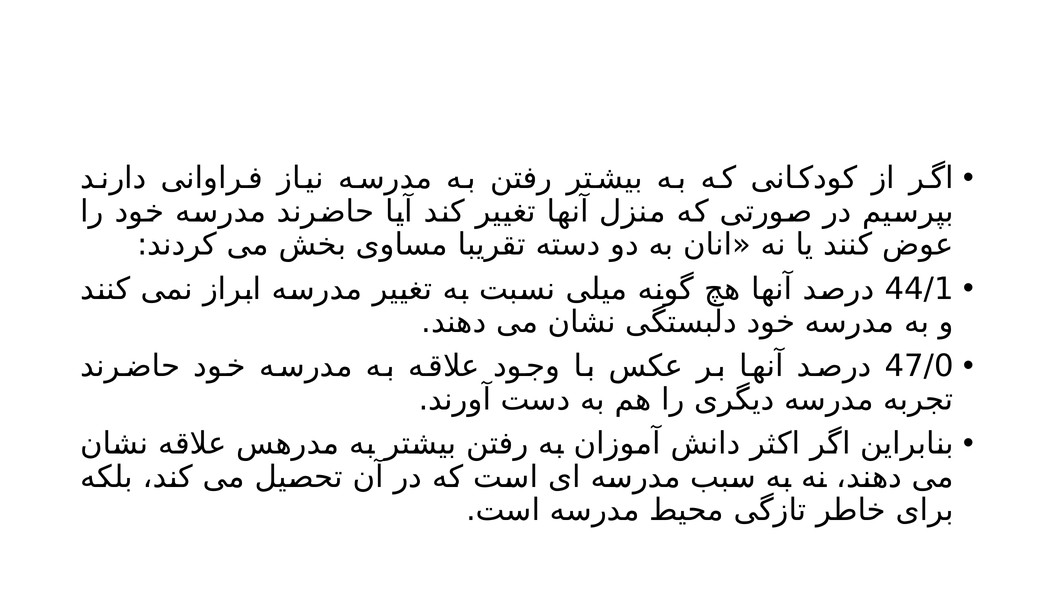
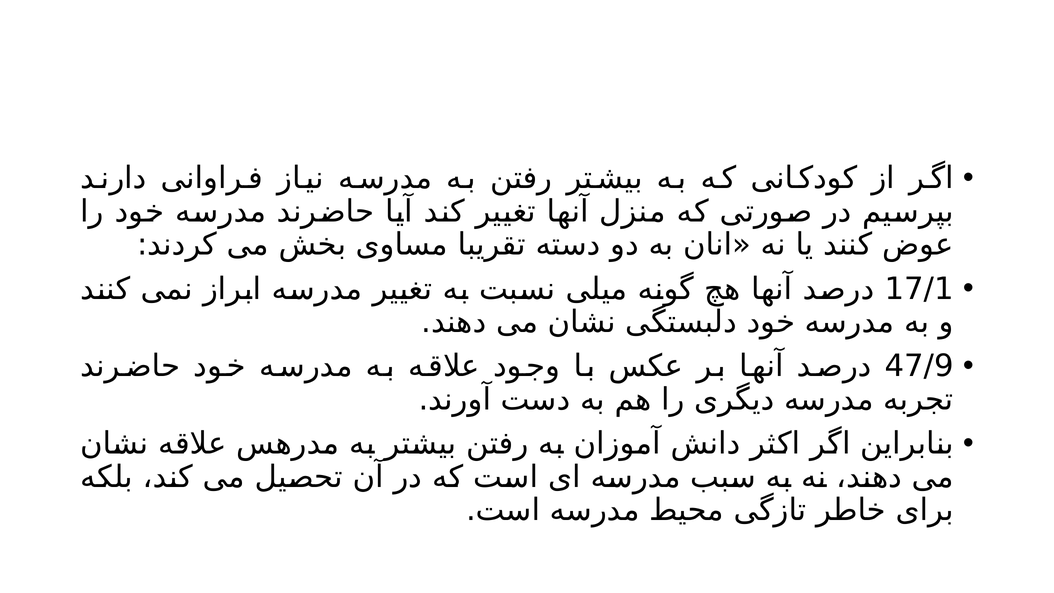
44/1: 44/1 -> 17/1
47/0: 47/0 -> 47/9
